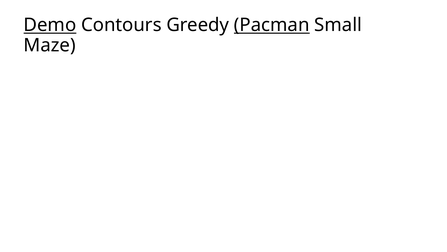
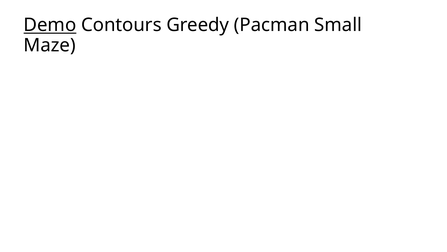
Pacman underline: present -> none
